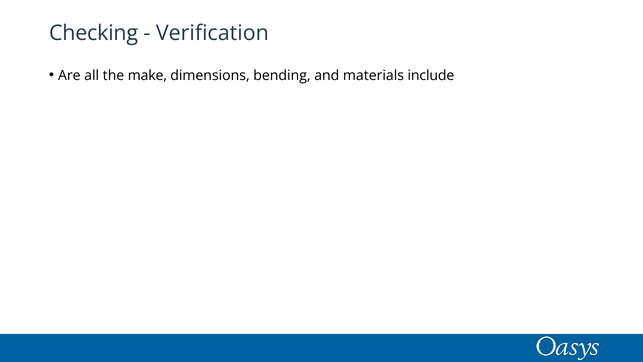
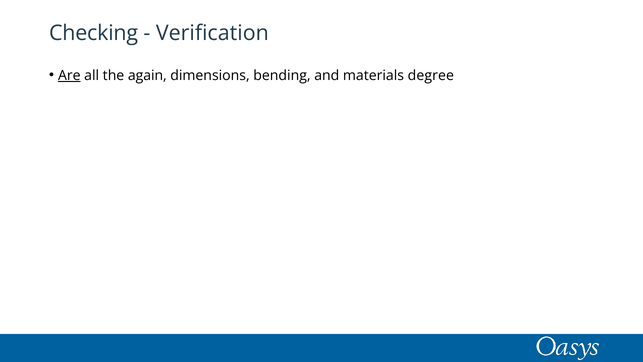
Are underline: none -> present
make: make -> again
include: include -> degree
